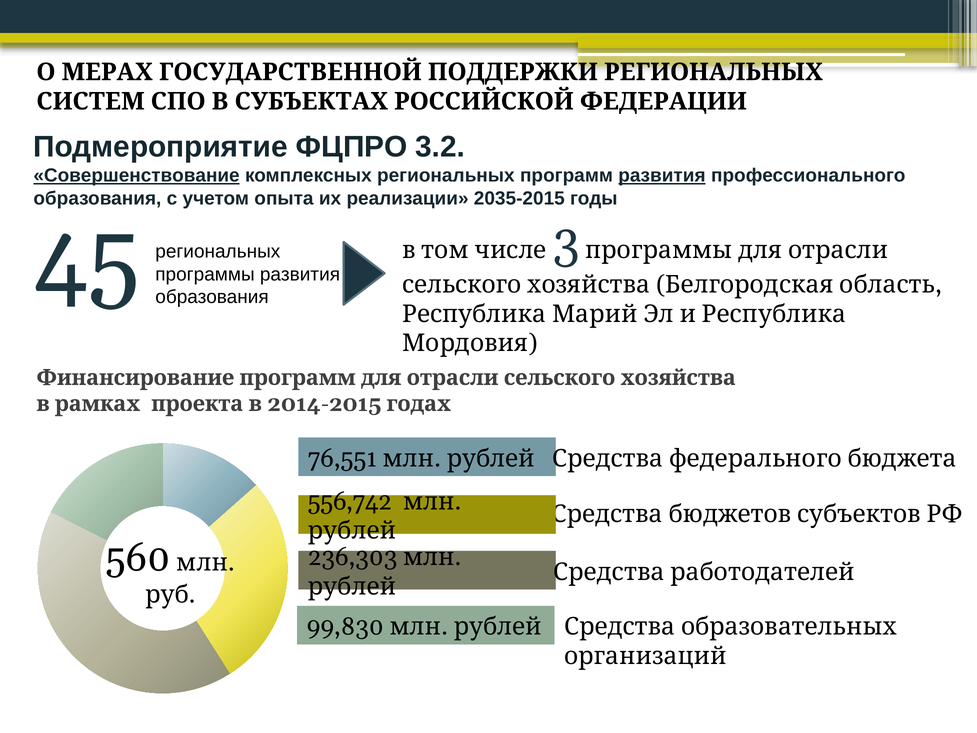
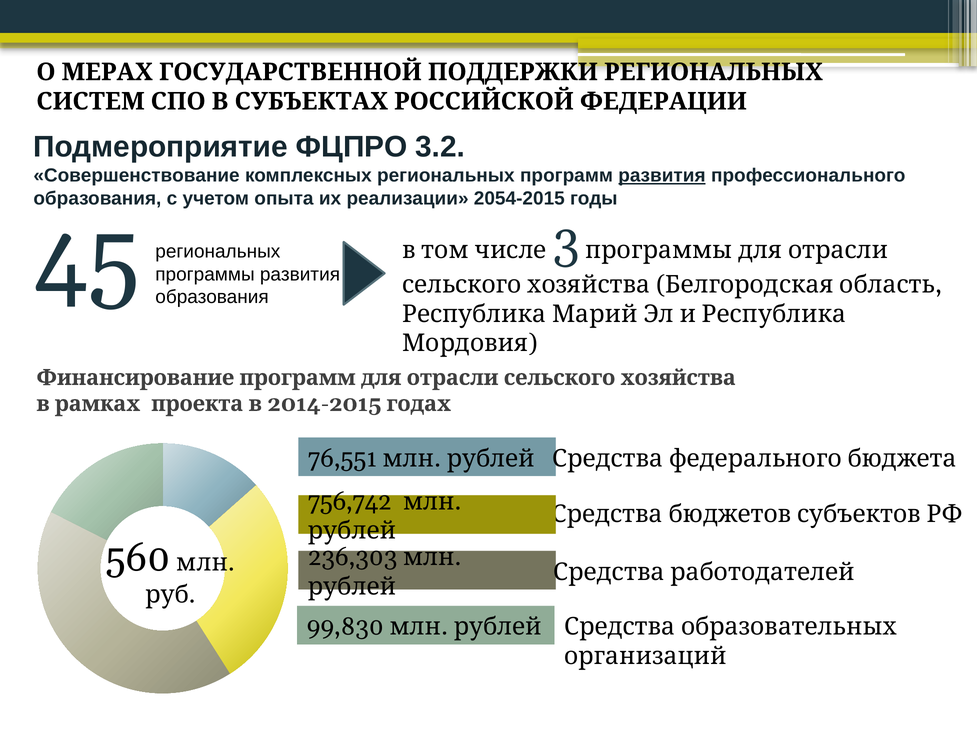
Совершенствование underline: present -> none
2035-2015: 2035-2015 -> 2054-2015
556,742: 556,742 -> 756,742
